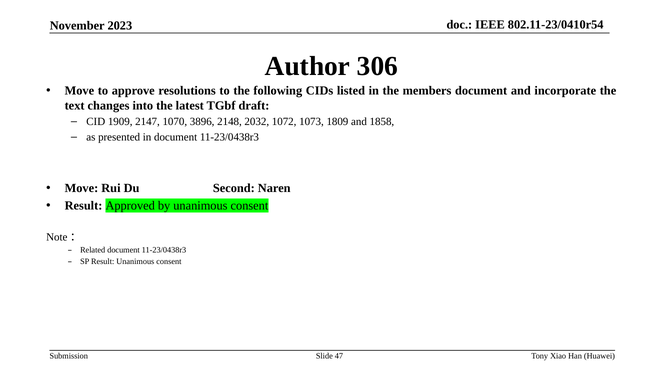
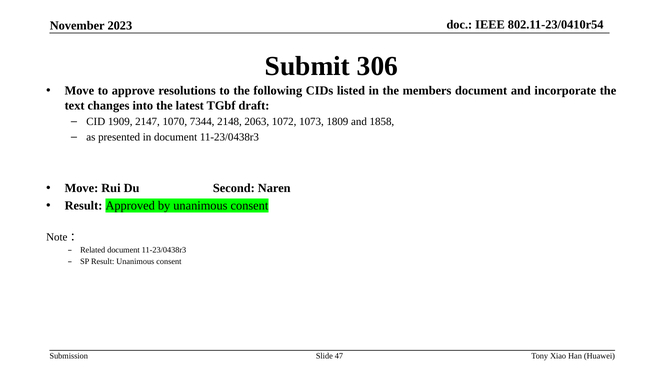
Author: Author -> Submit
3896: 3896 -> 7344
2032: 2032 -> 2063
